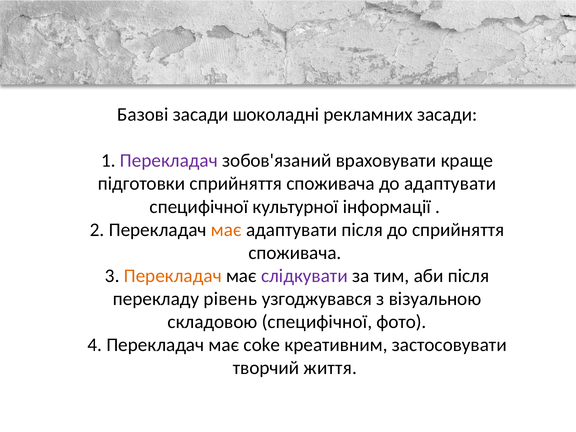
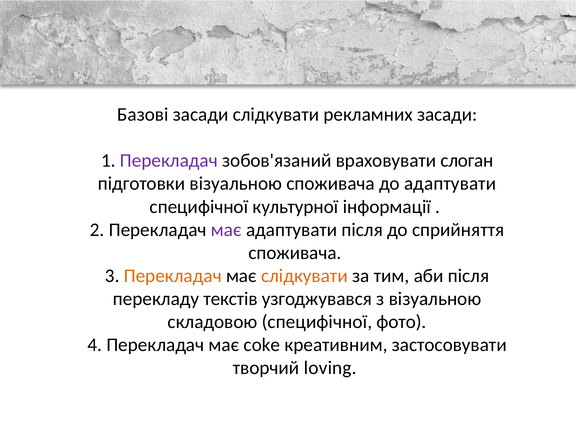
засади шоколадні: шоколадні -> слідкувати
краще: краще -> слоган
підготовки сприйняття: сприйняття -> візуальною
має at (226, 230) colour: orange -> purple
слідкувати at (304, 276) colour: purple -> orange
рівень: рівень -> текстів
життя: життя -> loving
